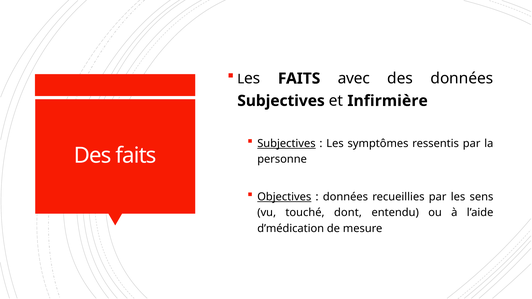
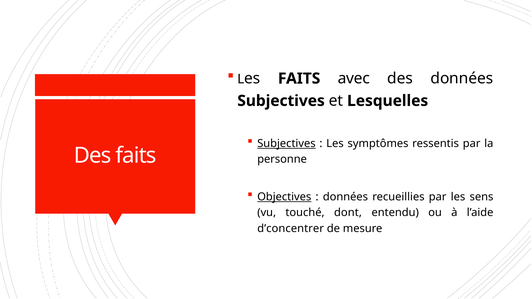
Infirmière: Infirmière -> Lesquelles
d’médication: d’médication -> d’concentrer
